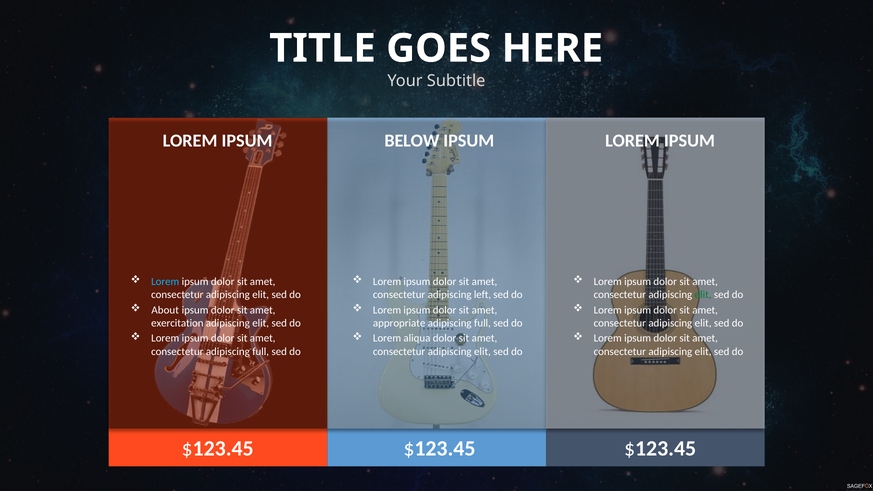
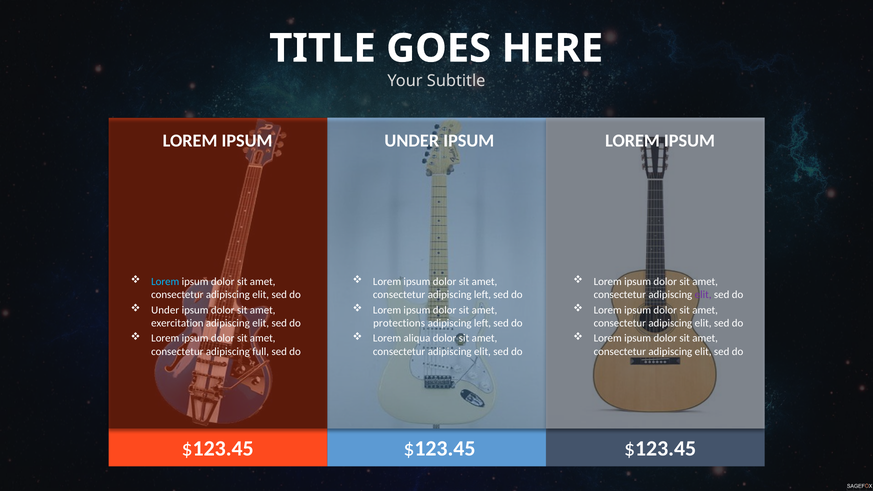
BELOW at (412, 141): BELOW -> UNDER
elit at (703, 295) colour: green -> purple
About at (165, 310): About -> Under
appropriate: appropriate -> protections
full at (482, 323): full -> left
